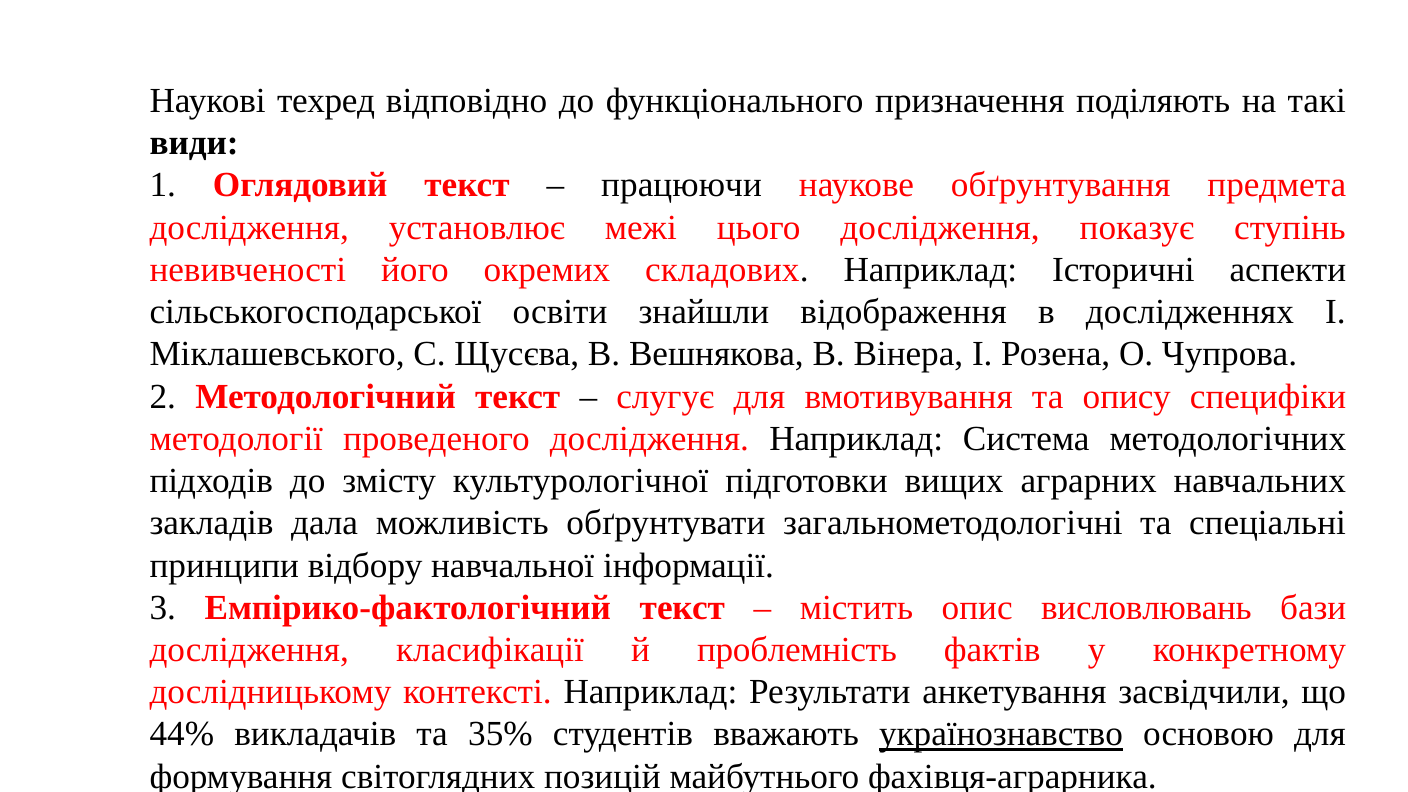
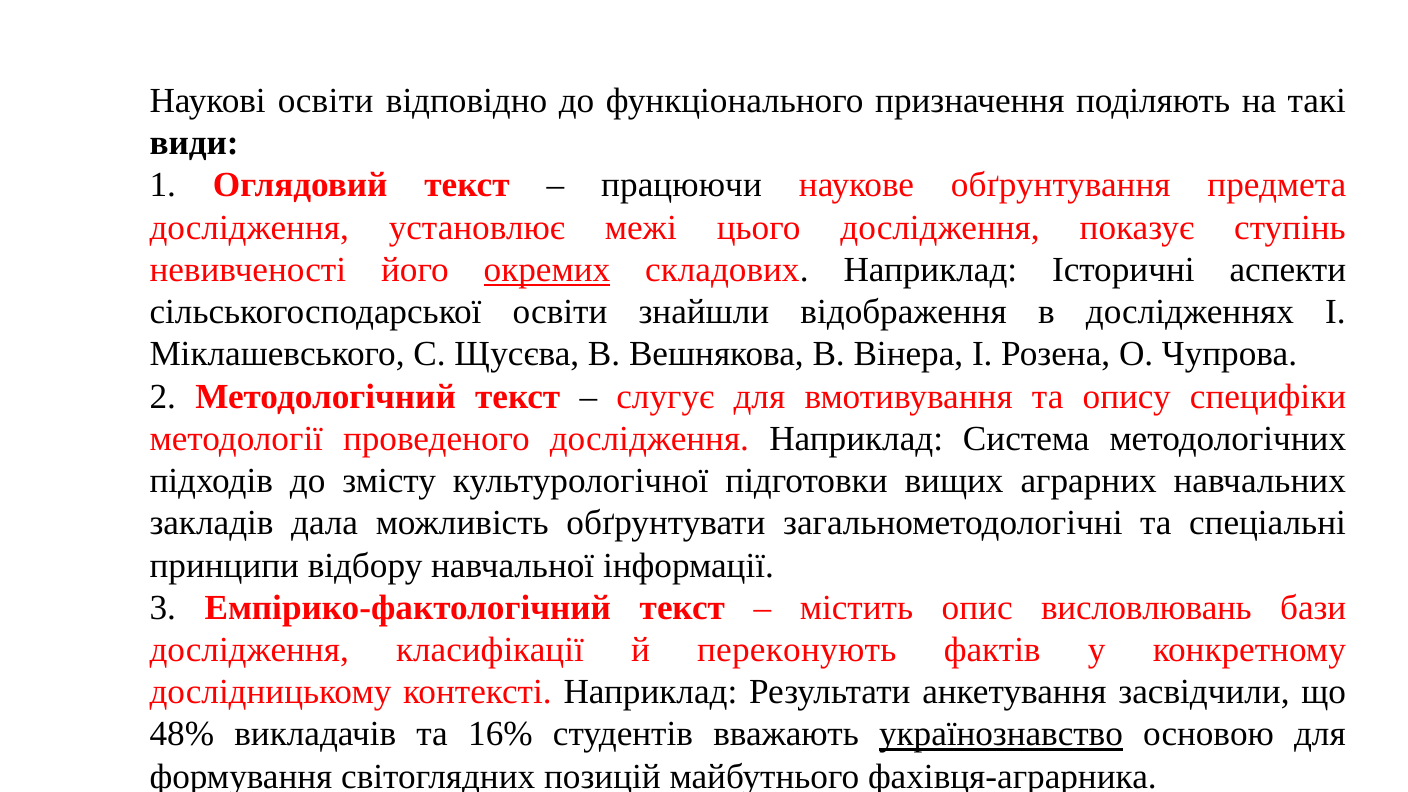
Наукові техред: техред -> освіти
окремих underline: none -> present
проблемність: проблемність -> переконують
44%: 44% -> 48%
35%: 35% -> 16%
